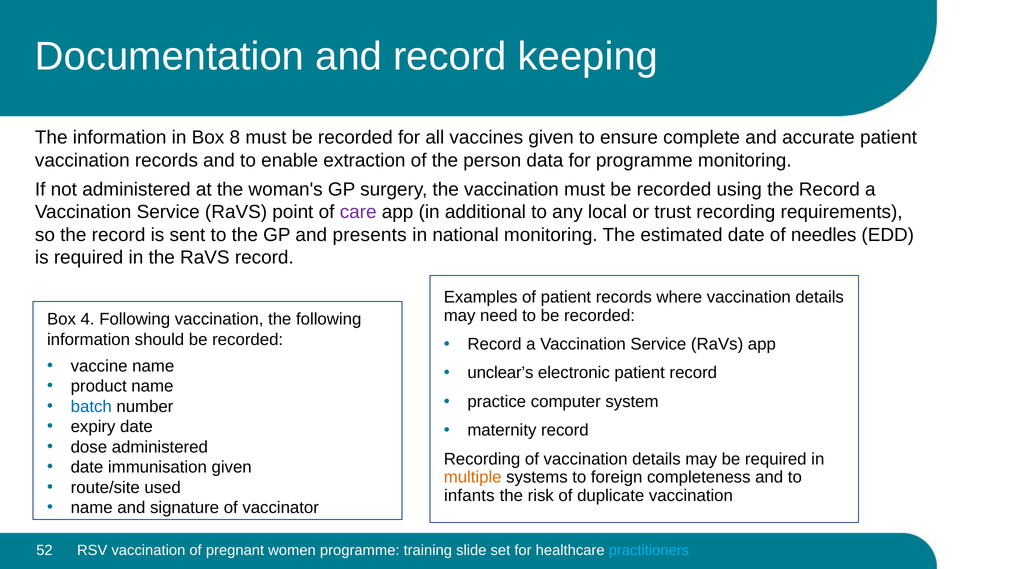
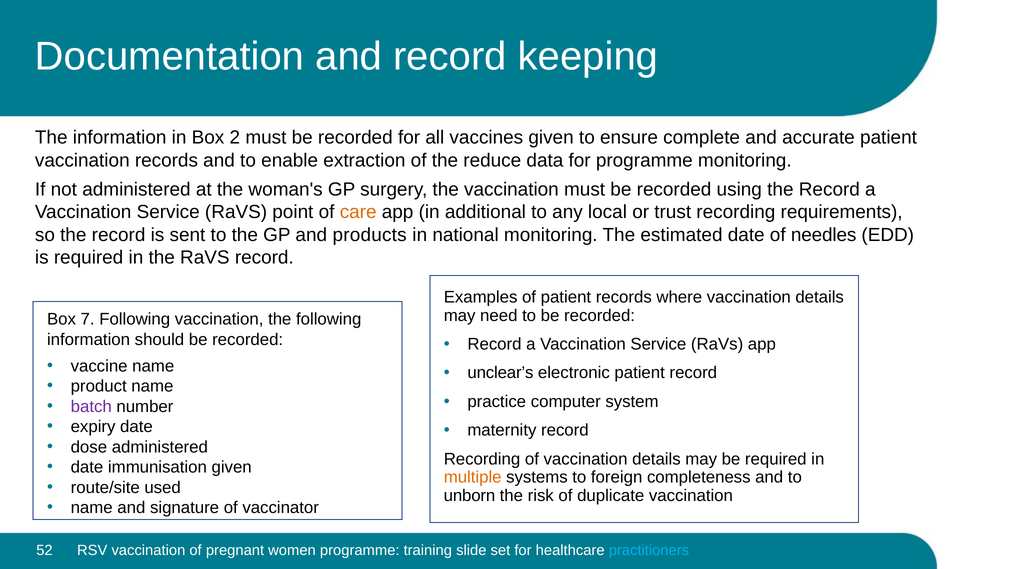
8: 8 -> 2
person: person -> reduce
care colour: purple -> orange
presents: presents -> products
4: 4 -> 7
batch colour: blue -> purple
infants: infants -> unborn
